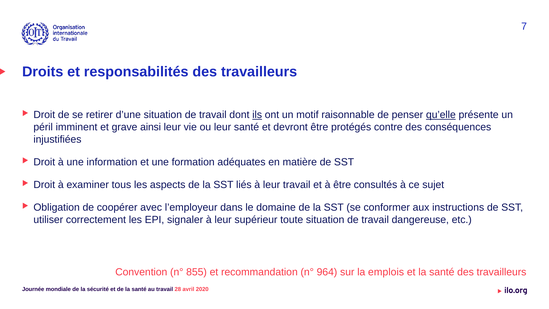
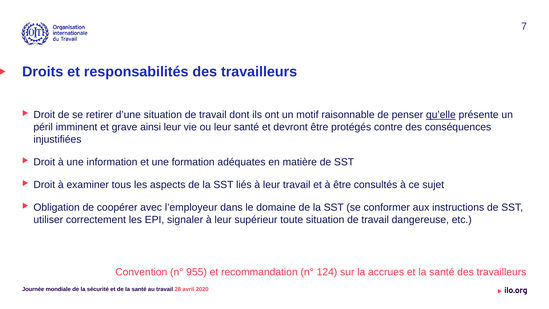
ils underline: present -> none
855: 855 -> 955
964: 964 -> 124
emplois: emplois -> accrues
